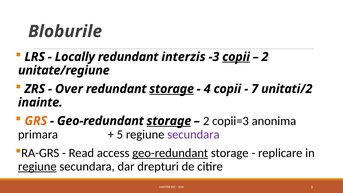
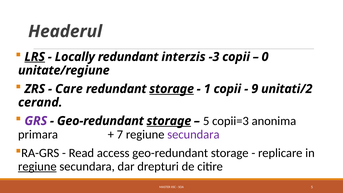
Bloburile: Bloburile -> Headerul
LRS underline: none -> present
copii at (236, 57) underline: present -> none
2 at (265, 57): 2 -> 0
Over: Over -> Care
4: 4 -> 1
7: 7 -> 9
inainte: inainte -> cerand
GRS colour: orange -> purple
2 at (206, 121): 2 -> 5
5 at (120, 134): 5 -> 7
geo-redundant at (170, 153) underline: present -> none
